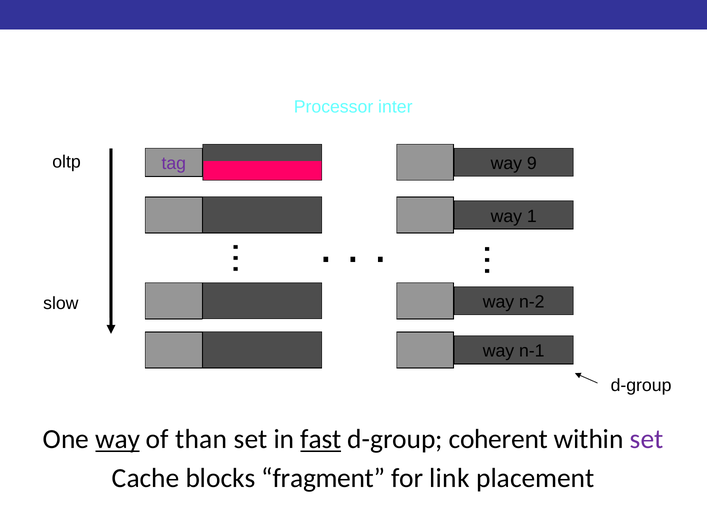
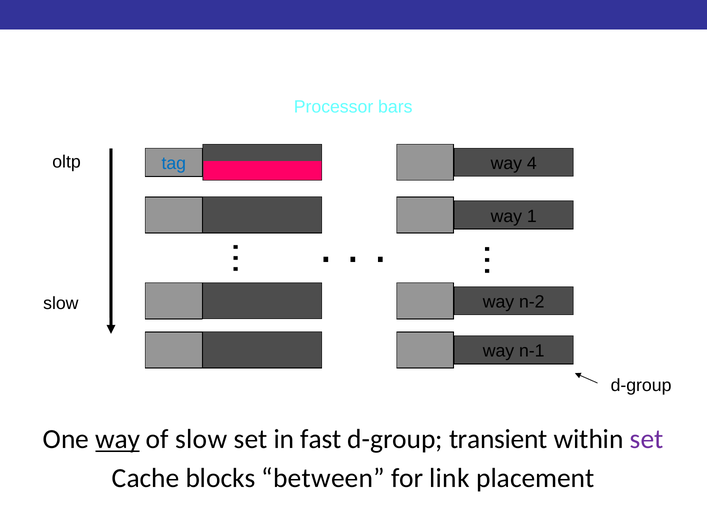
inter: inter -> bars
tag colour: purple -> blue
9: 9 -> 4
of than: than -> slow
fast underline: present -> none
coherent: coherent -> transient
fragment: fragment -> between
